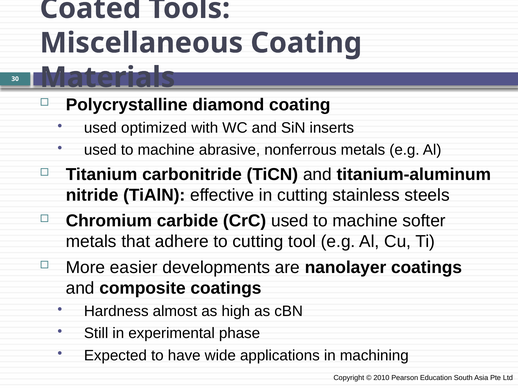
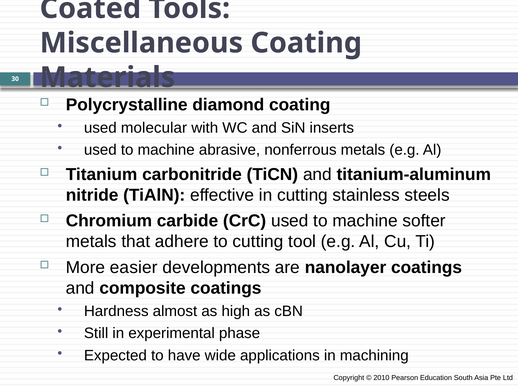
optimized: optimized -> molecular
